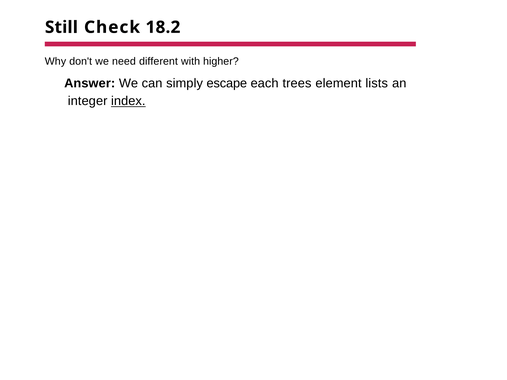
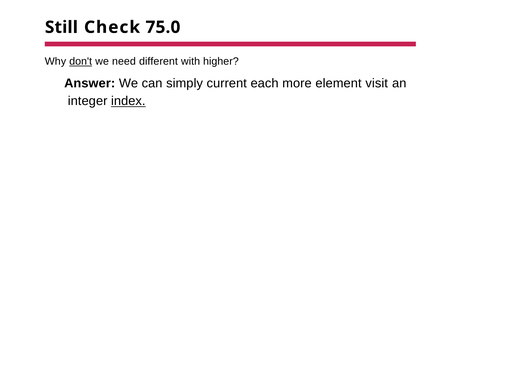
18.2: 18.2 -> 75.0
don't underline: none -> present
escape: escape -> current
trees: trees -> more
lists: lists -> visit
